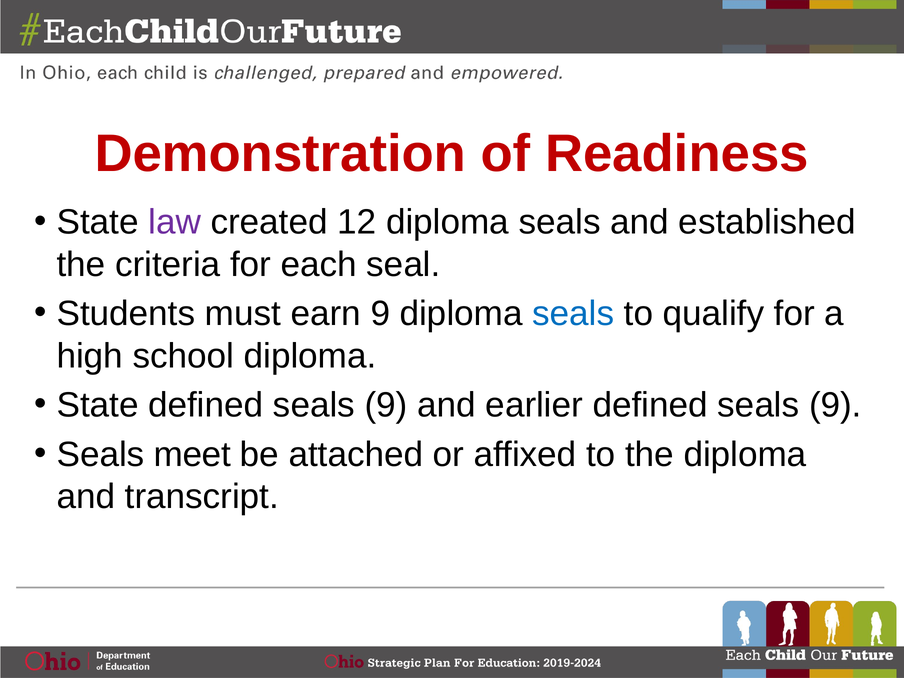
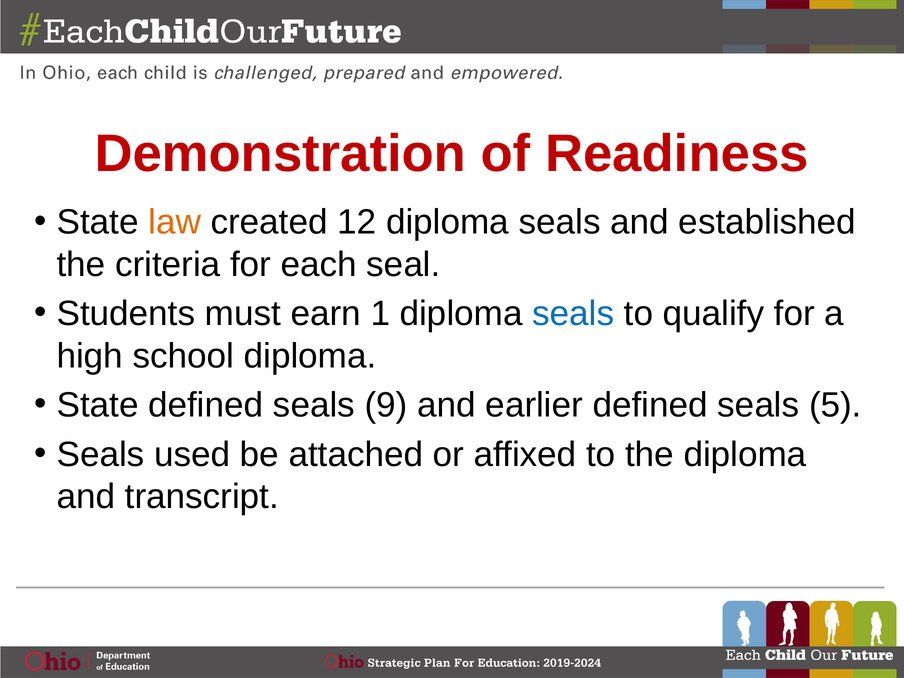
law colour: purple -> orange
earn 9: 9 -> 1
9 at (835, 405): 9 -> 5
meet: meet -> used
